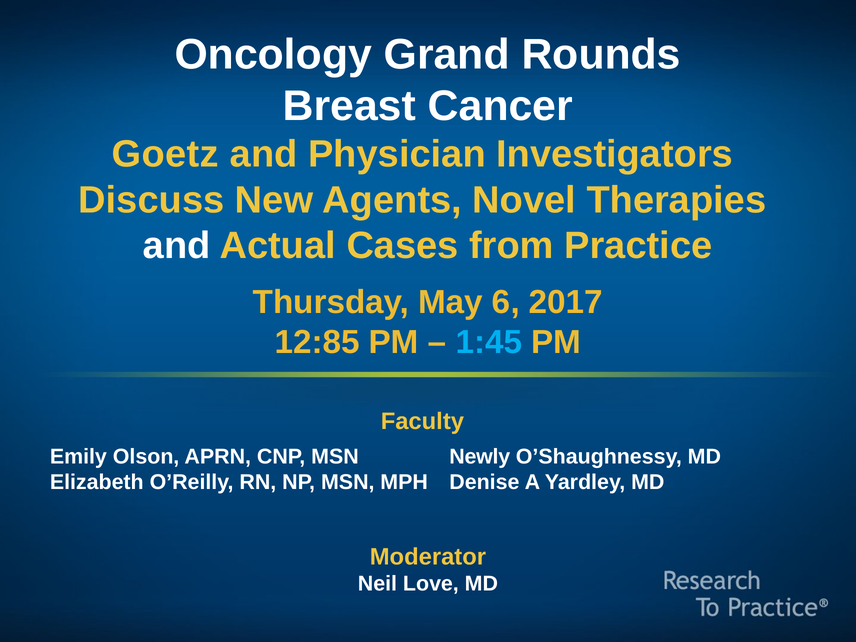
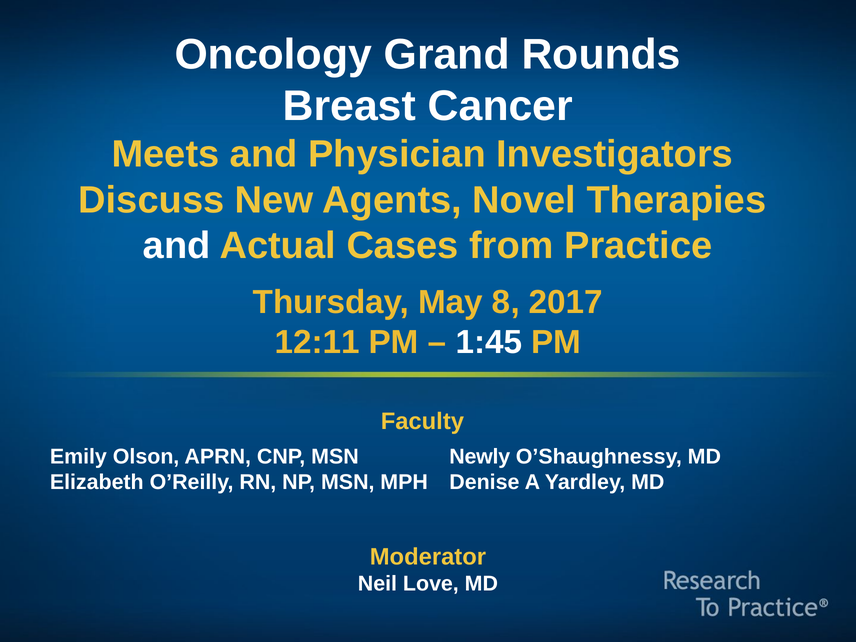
Goetz: Goetz -> Meets
6: 6 -> 8
12:85: 12:85 -> 12:11
1:45 colour: light blue -> white
